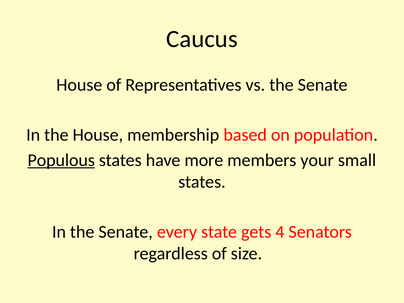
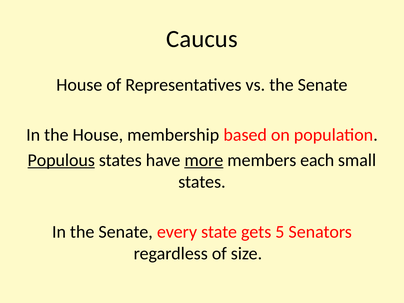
more underline: none -> present
your: your -> each
4: 4 -> 5
